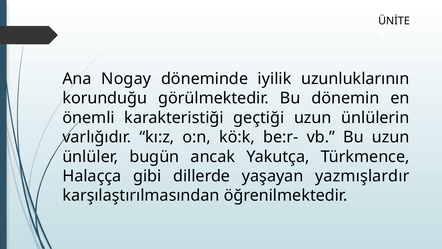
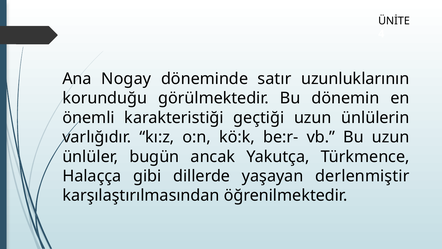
iyilik: iyilik -> satır
yazmışlardır: yazmışlardır -> derlenmiştir
